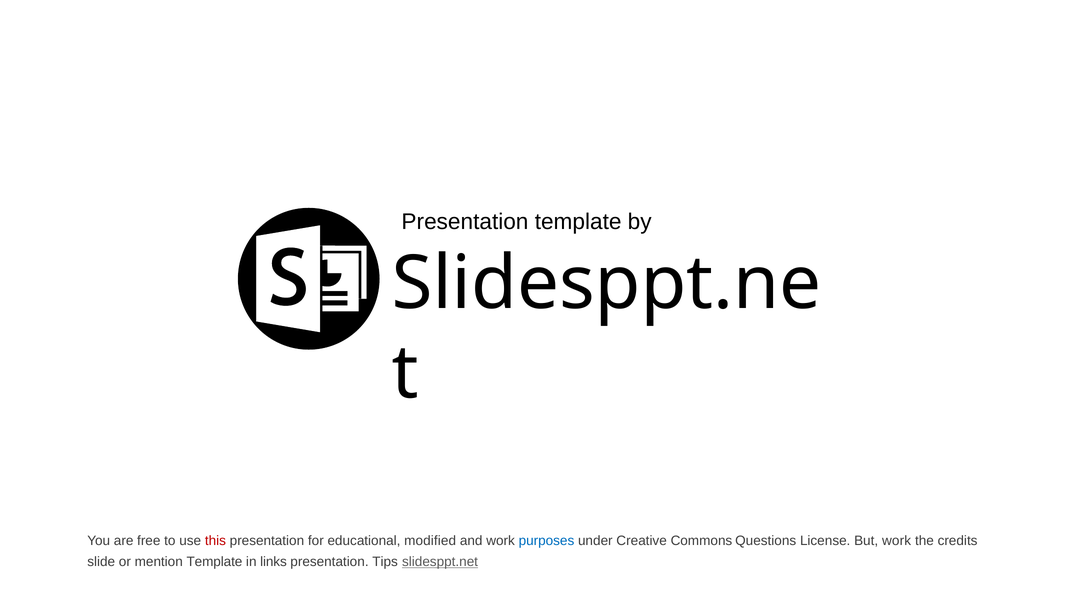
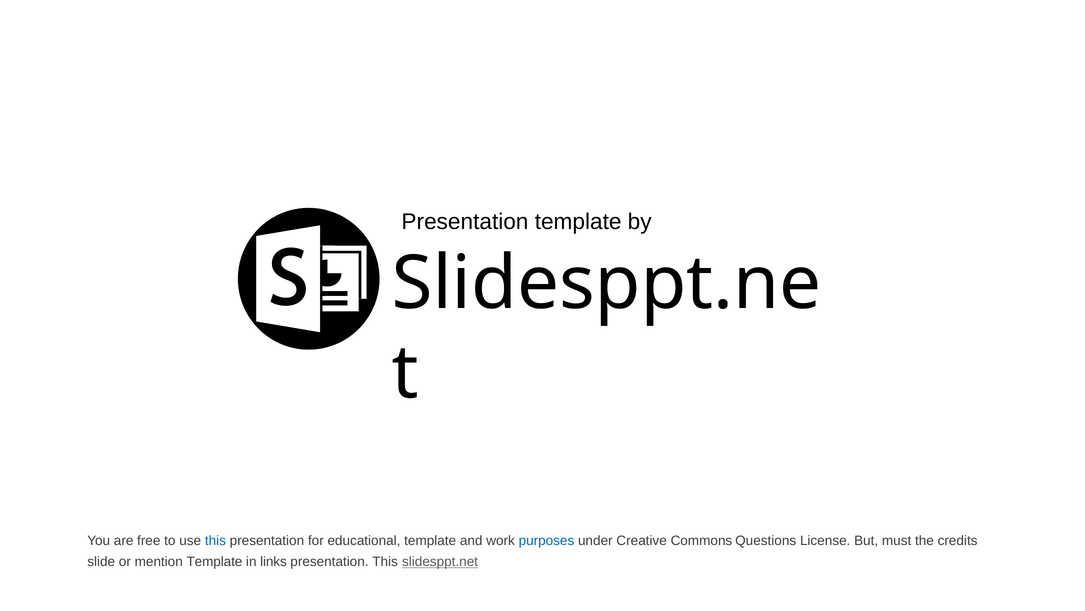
this at (215, 540) colour: red -> blue
educational modified: modified -> template
But work: work -> must
presentation Tips: Tips -> This
